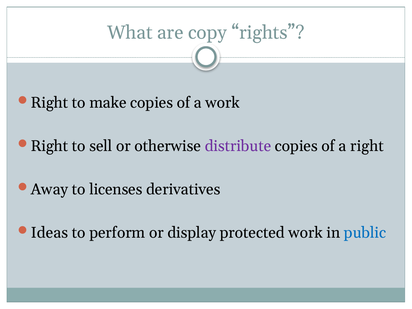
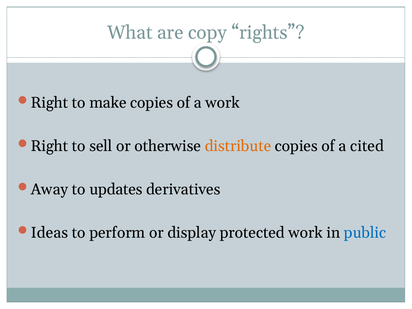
distribute colour: purple -> orange
a right: right -> cited
licenses: licenses -> updates
